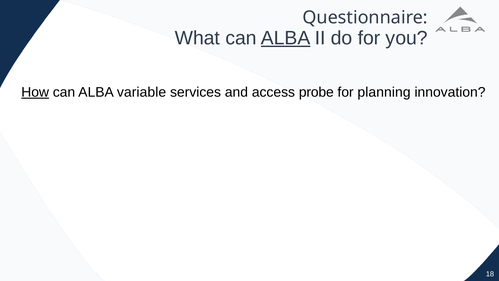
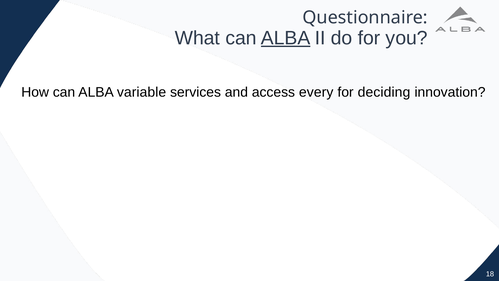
How underline: present -> none
probe: probe -> every
planning: planning -> deciding
